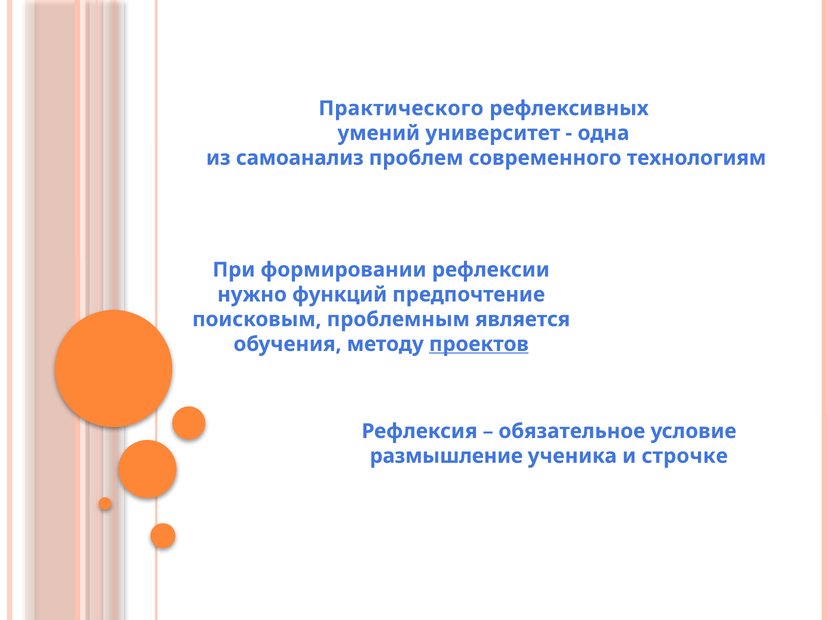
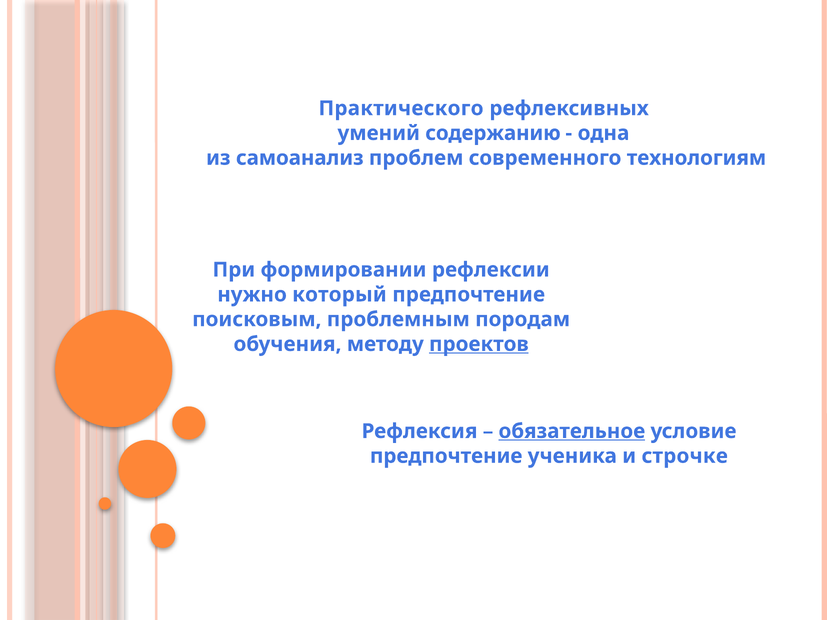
университет: университет -> содержанию
функций: функций -> который
является: является -> породам
обязательное underline: none -> present
размышление at (446, 456): размышление -> предпочтение
